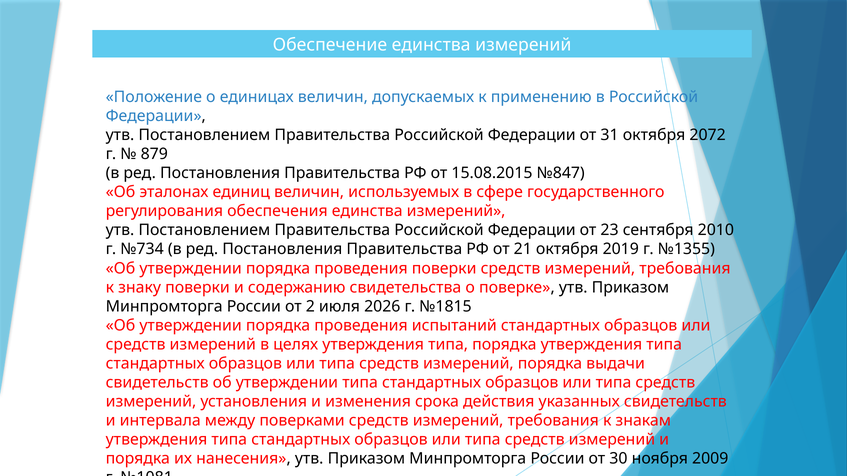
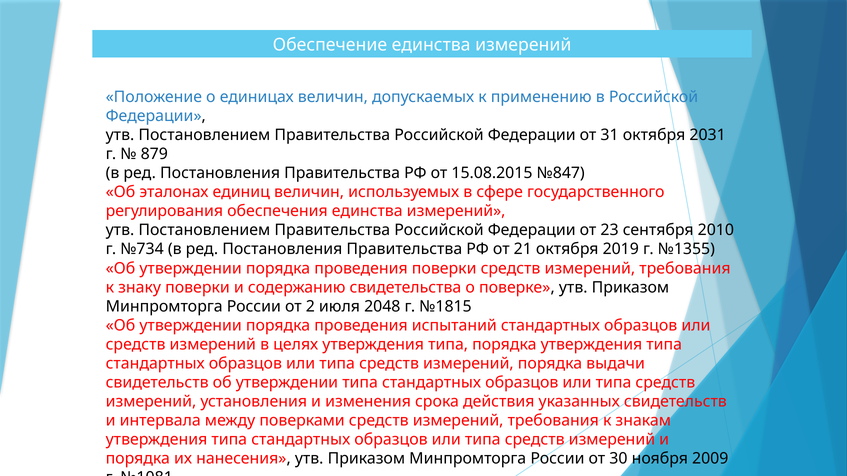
2072: 2072 -> 2031
2026: 2026 -> 2048
